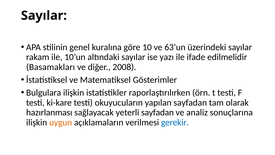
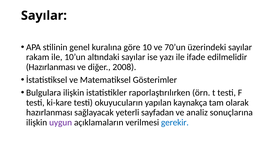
63’un: 63’un -> 70’un
Basamakları at (51, 67): Basamakları -> Hazırlanması
yapılan sayfadan: sayfadan -> kaynakça
uygun colour: orange -> purple
